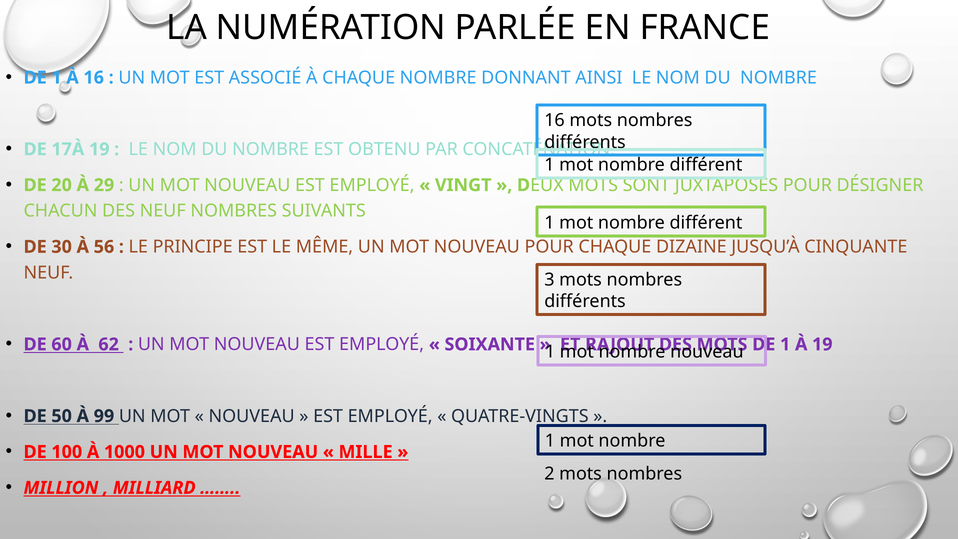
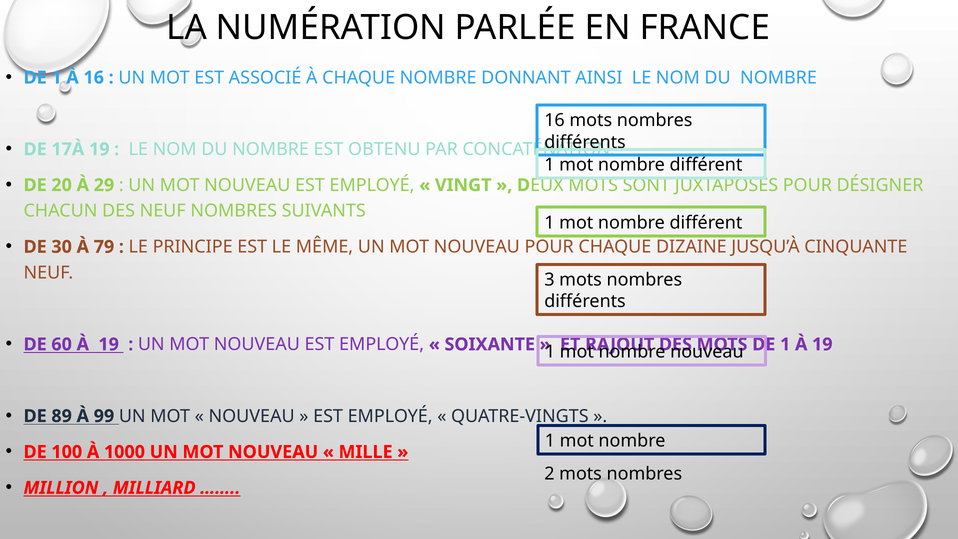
56: 56 -> 79
60 À 62: 62 -> 19
50: 50 -> 89
